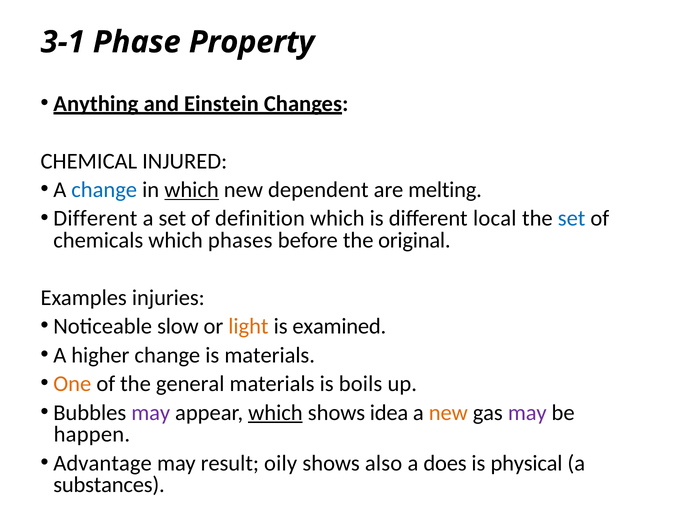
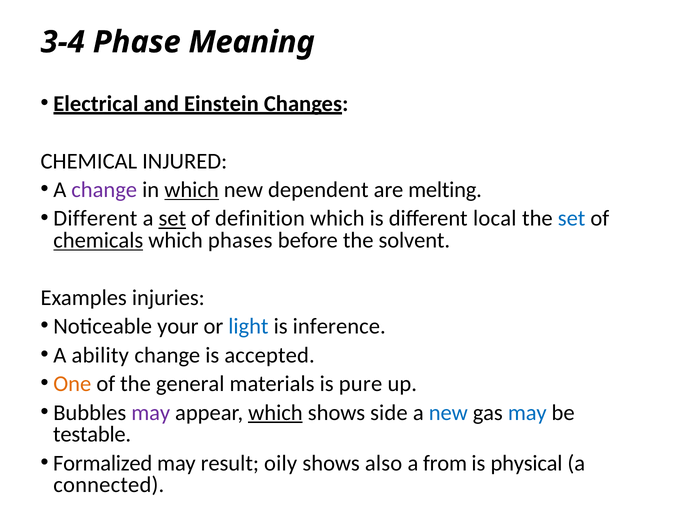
3-1: 3-1 -> 3-4
Property: Property -> Meaning
Anything: Anything -> Electrical
change at (104, 190) colour: blue -> purple
set at (172, 218) underline: none -> present
chemicals underline: none -> present
original: original -> solvent
slow: slow -> your
light colour: orange -> blue
examined: examined -> inference
higher: higher -> ability
is materials: materials -> accepted
boils: boils -> pure
idea: idea -> side
new at (448, 412) colour: orange -> blue
may at (527, 412) colour: purple -> blue
happen: happen -> testable
Advantage: Advantage -> Formalized
does: does -> from
substances: substances -> connected
